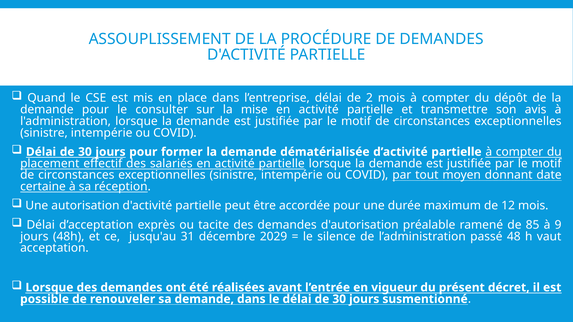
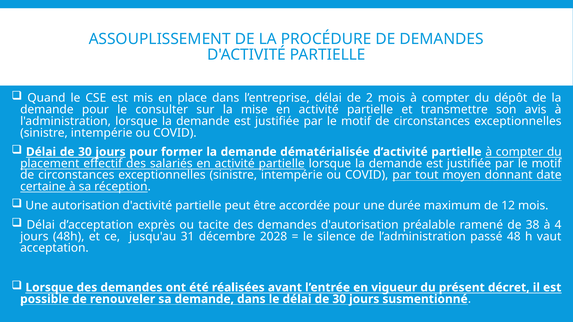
85: 85 -> 38
9: 9 -> 4
2029: 2029 -> 2028
